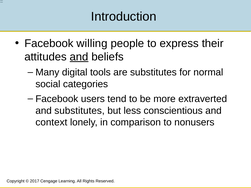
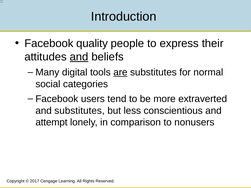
willing: willing -> quality
are underline: none -> present
context: context -> attempt
